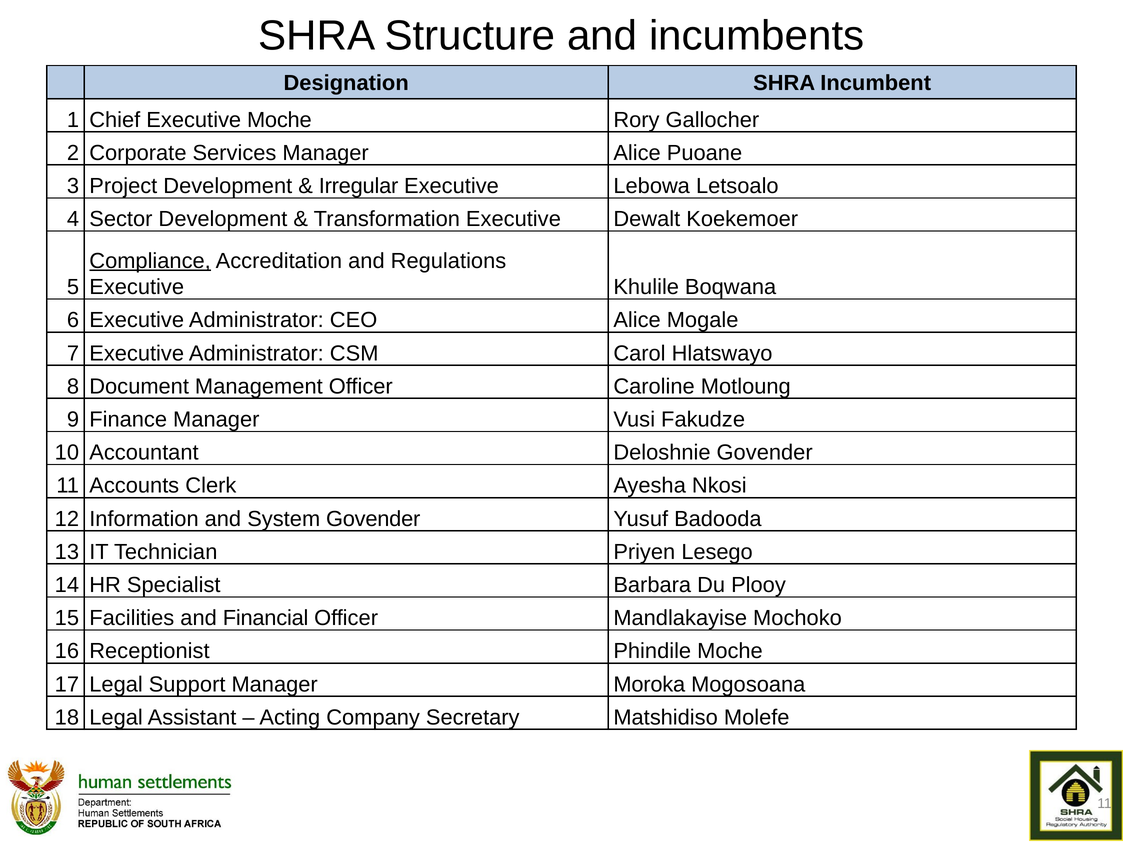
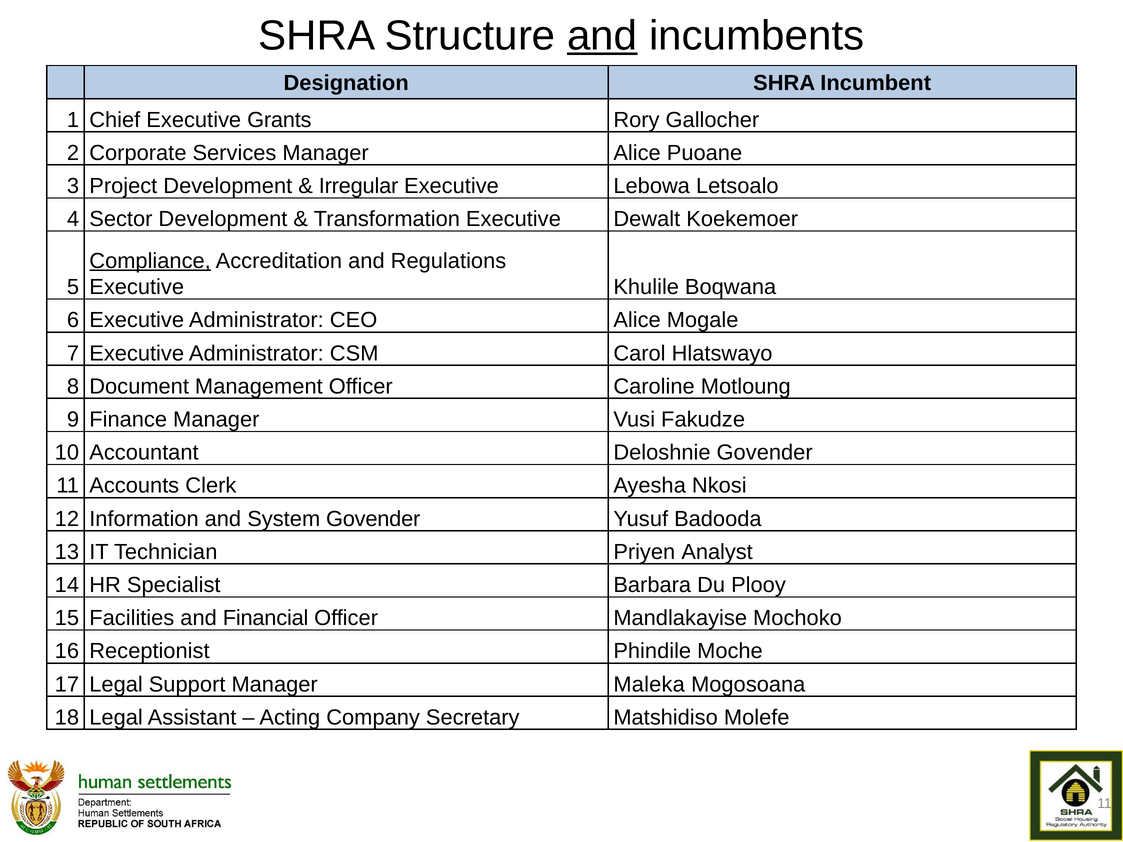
and at (602, 36) underline: none -> present
Executive Moche: Moche -> Grants
Lesego: Lesego -> Analyst
Moroka: Moroka -> Maleka
